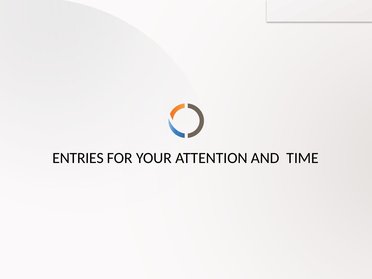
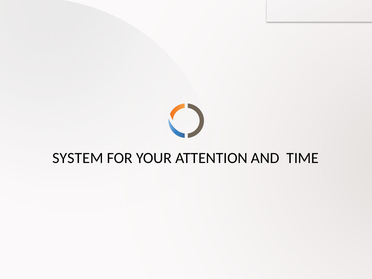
ENTRIES: ENTRIES -> SYSTEM
